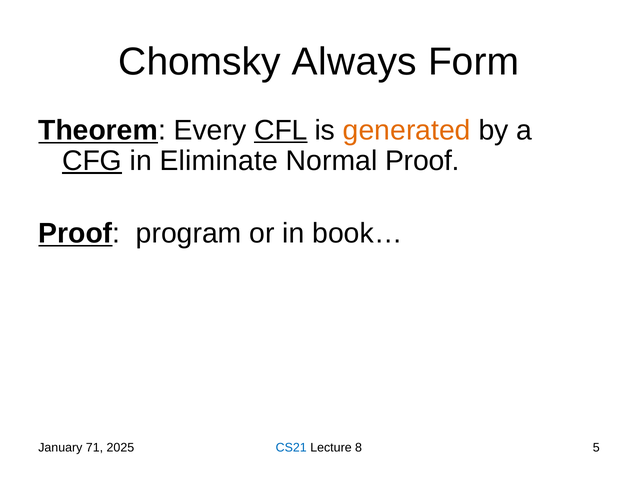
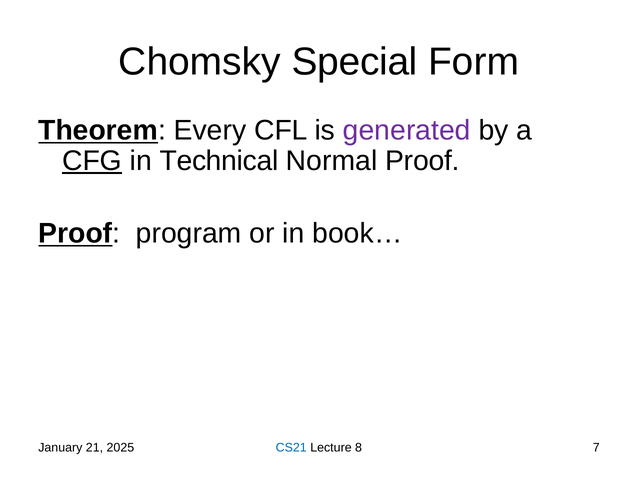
Always: Always -> Special
CFL underline: present -> none
generated colour: orange -> purple
Eliminate: Eliminate -> Technical
71: 71 -> 21
5: 5 -> 7
